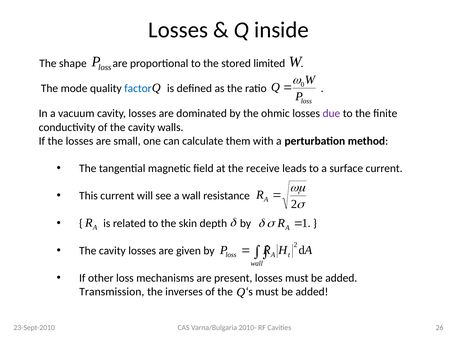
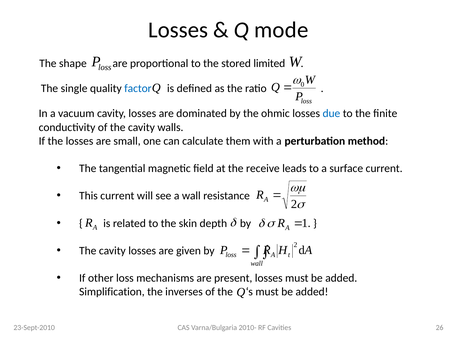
inside: inside -> mode
mode: mode -> single
due colour: purple -> blue
Transmission: Transmission -> Simplification
